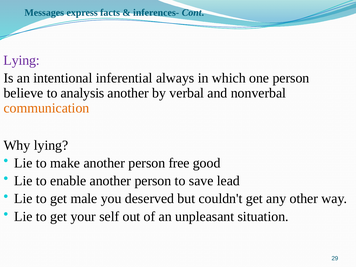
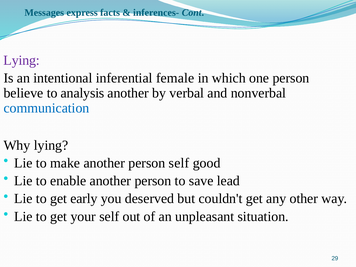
always: always -> female
communication colour: orange -> blue
person free: free -> self
male: male -> early
